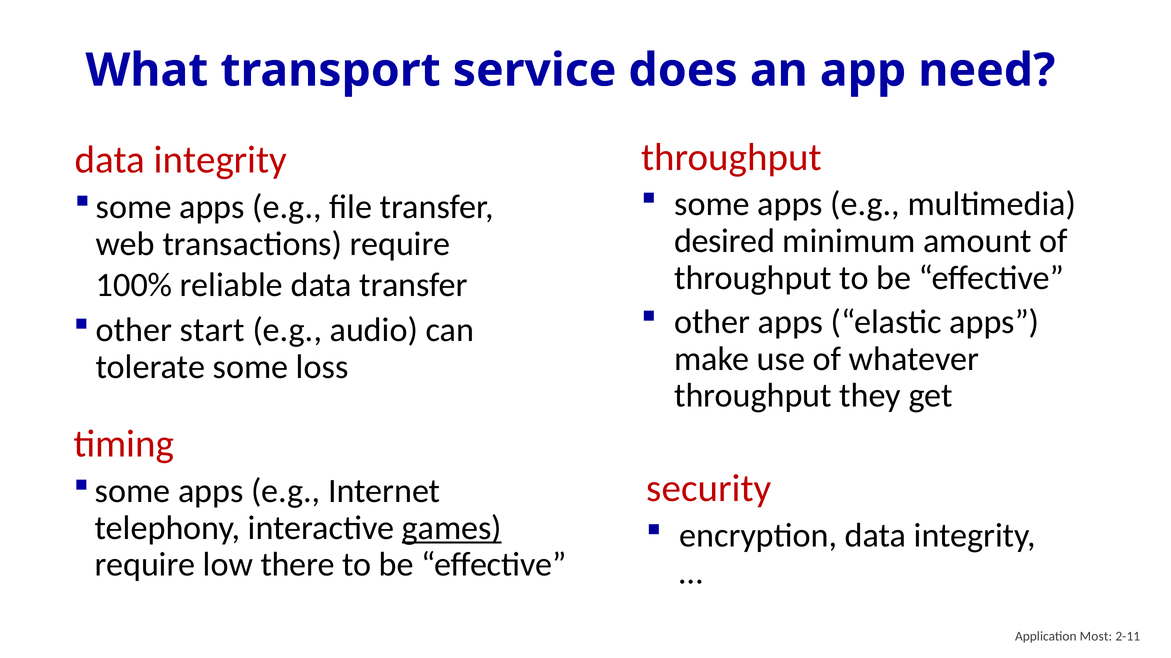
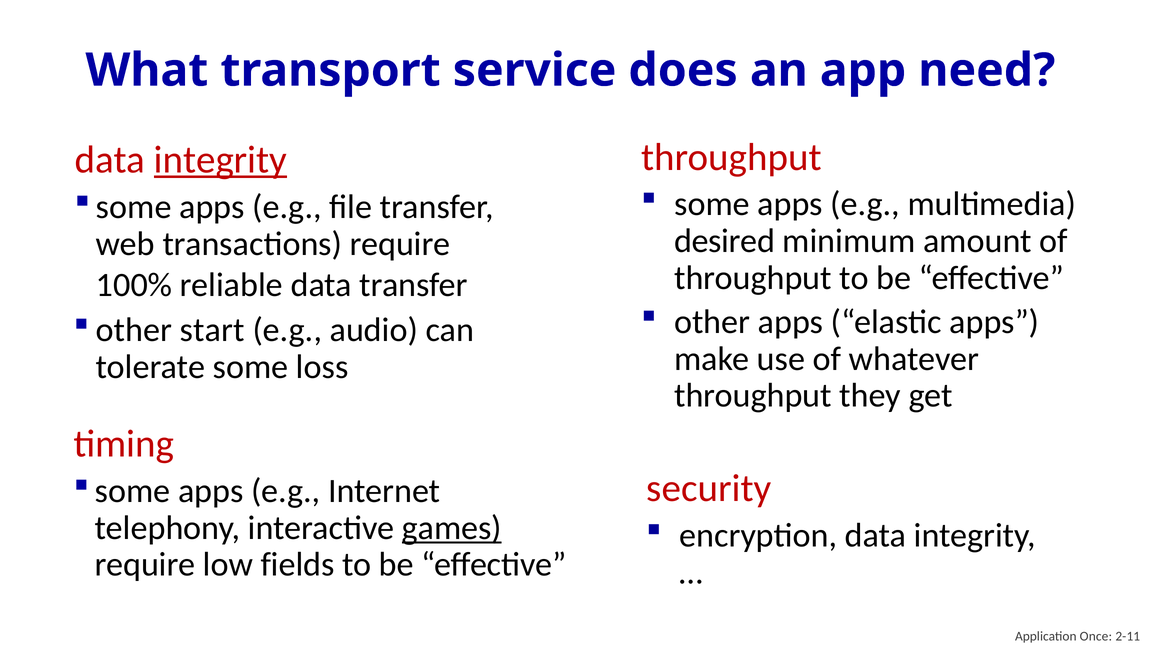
integrity at (220, 160) underline: none -> present
there: there -> fields
Most: Most -> Once
